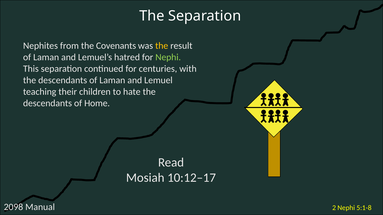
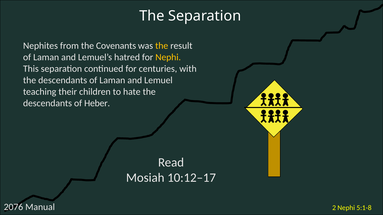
Nephi at (168, 57) colour: light green -> yellow
Home: Home -> Heber
2098: 2098 -> 2076
